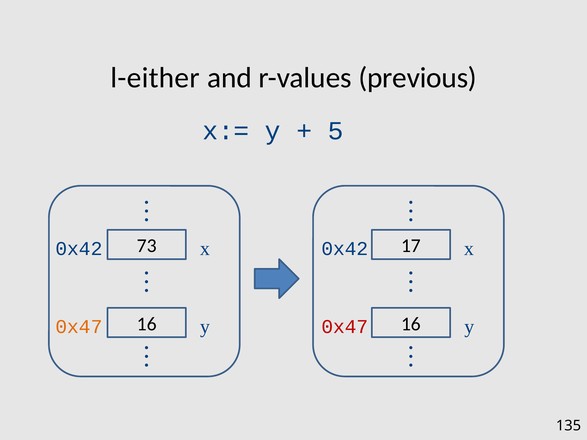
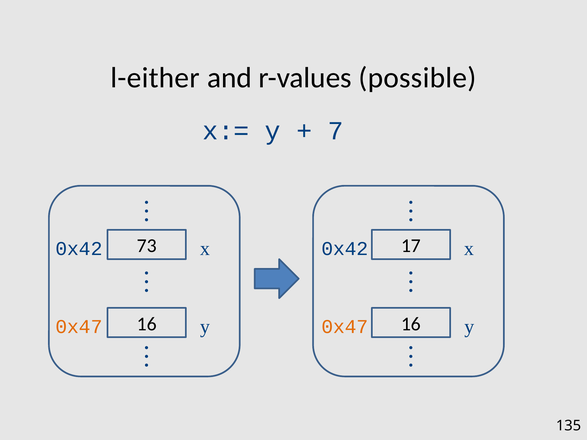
previous: previous -> possible
5: 5 -> 7
0x47 at (345, 327) colour: red -> orange
